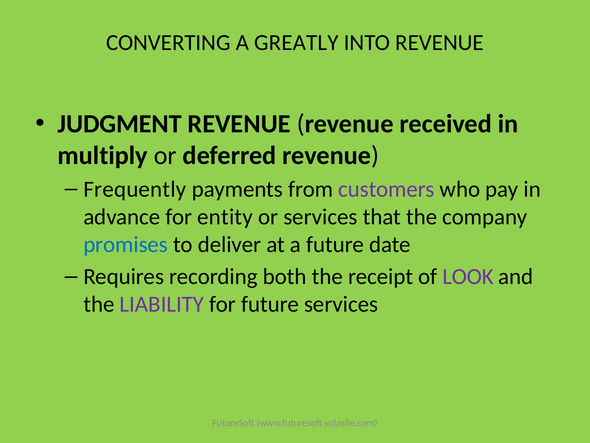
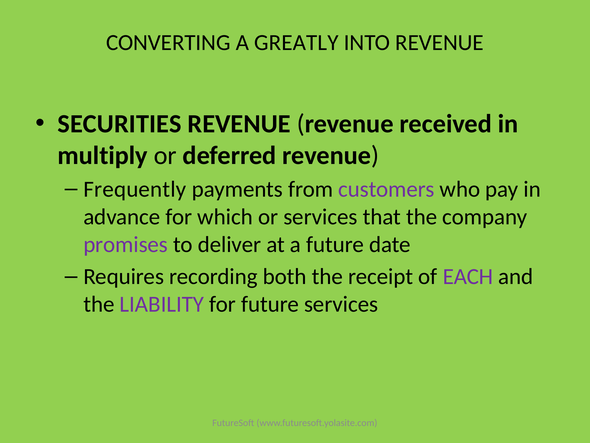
JUDGMENT: JUDGMENT -> SECURITIES
entity: entity -> which
promises colour: blue -> purple
LOOK: LOOK -> EACH
